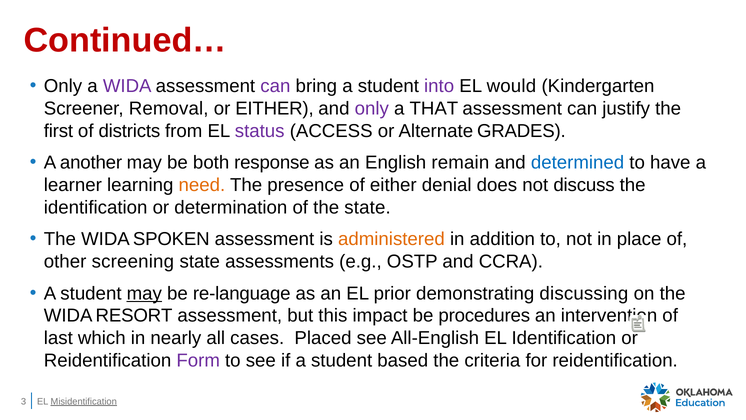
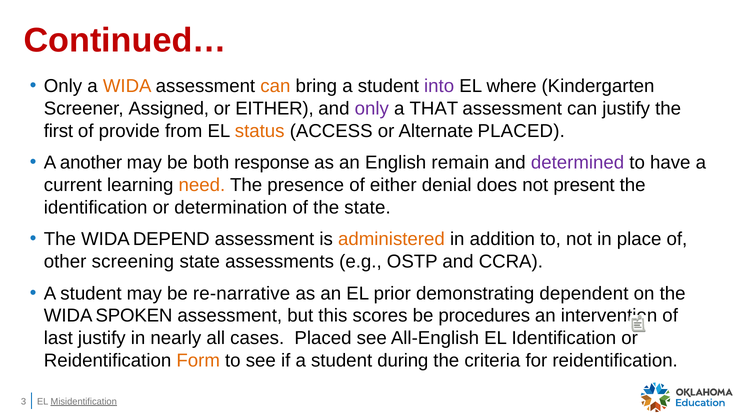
WIDA at (127, 86) colour: purple -> orange
can at (275, 86) colour: purple -> orange
would: would -> where
Removal: Removal -> Assigned
districts: districts -> provide
status colour: purple -> orange
Alternate GRADES: GRADES -> PLACED
determined colour: blue -> purple
learner: learner -> current
discuss: discuss -> present
SPOKEN: SPOKEN -> DEPEND
may at (144, 293) underline: present -> none
re-language: re-language -> re-narrative
discussing: discussing -> dependent
RESORT: RESORT -> SPOKEN
impact: impact -> scores
last which: which -> justify
Form colour: purple -> orange
based: based -> during
